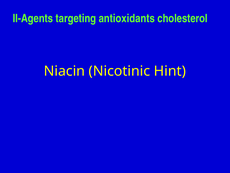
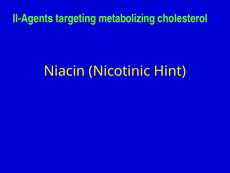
antioxidants: antioxidants -> metabolizing
